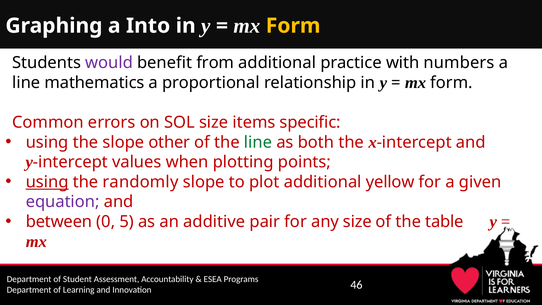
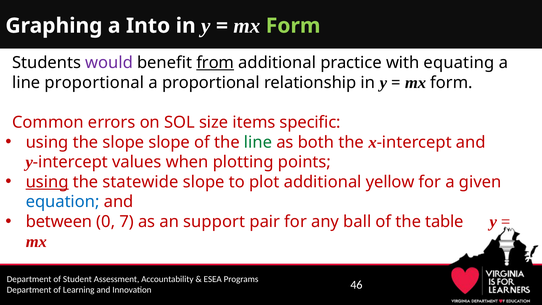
Form at (293, 26) colour: yellow -> light green
from underline: none -> present
numbers: numbers -> equating
line mathematics: mathematics -> proportional
slope other: other -> slope
randomly: randomly -> statewide
equation colour: purple -> blue
5: 5 -> 7
additive: additive -> support
any size: size -> ball
